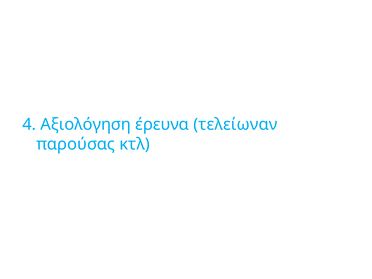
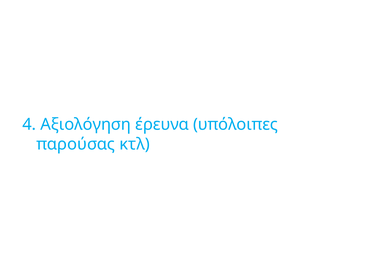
τελείωναν: τελείωναν -> υπόλοιπες
